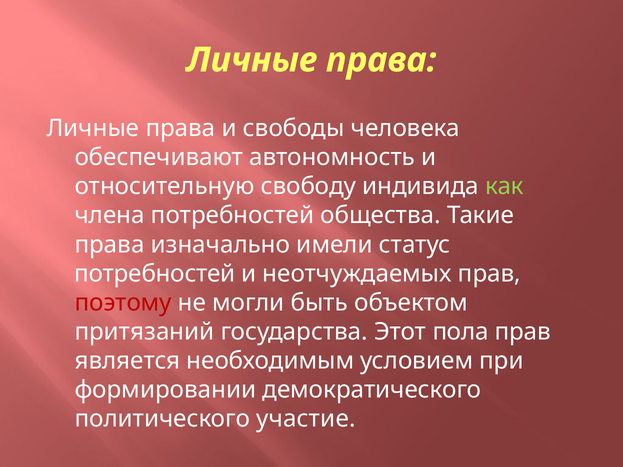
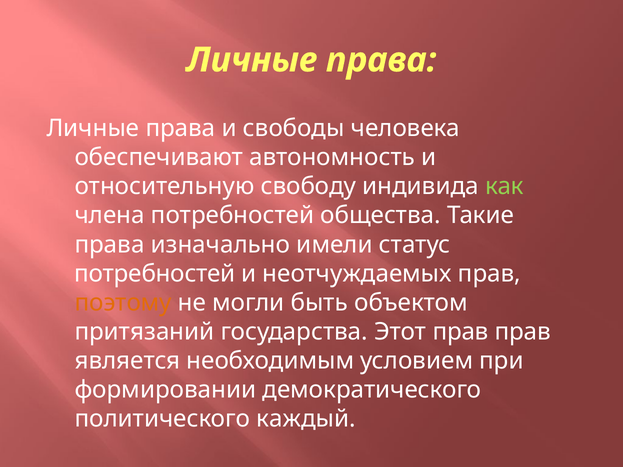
поэтому colour: red -> orange
Этот пола: пола -> прав
участие: участие -> каждый
